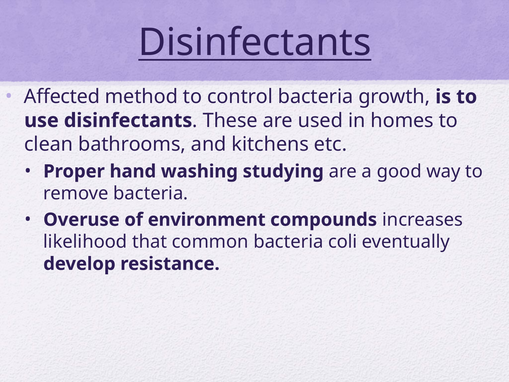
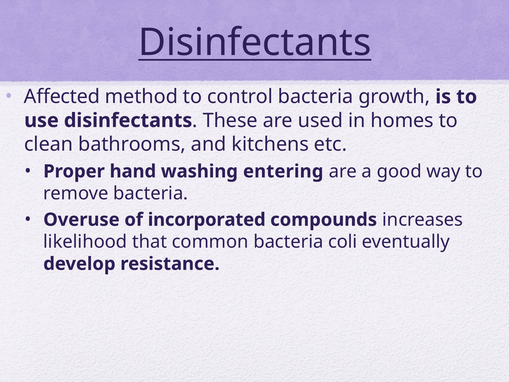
studying: studying -> entering
environment: environment -> incorporated
